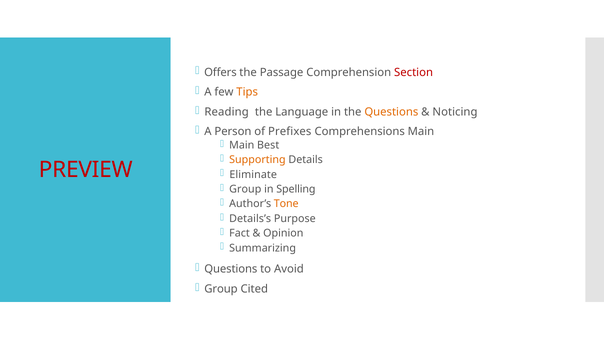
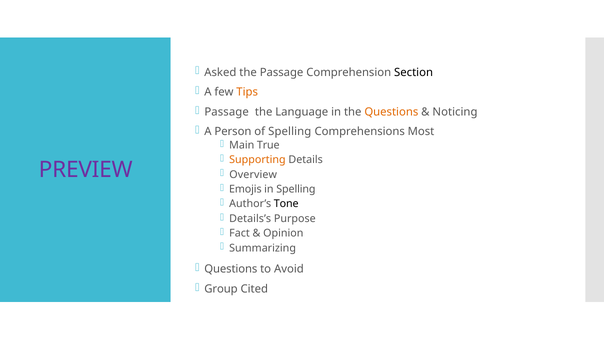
Offers: Offers -> Asked
Section colour: red -> black
Reading at (227, 112): Reading -> Passage
of Prefixes: Prefixes -> Spelling
Comprehensions Main: Main -> Most
Best: Best -> True
PREVIEW colour: red -> purple
Eliminate: Eliminate -> Overview
Group at (245, 189): Group -> Emojis
Tone colour: orange -> black
